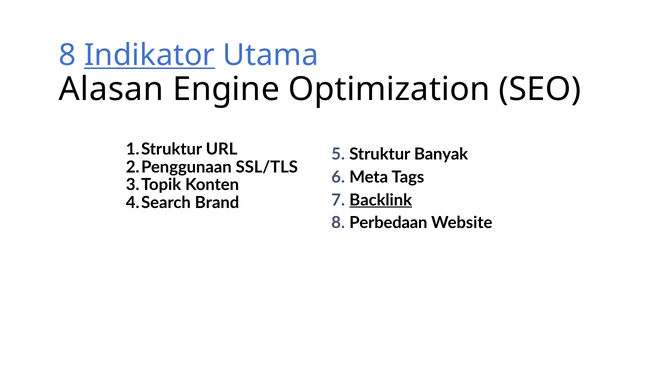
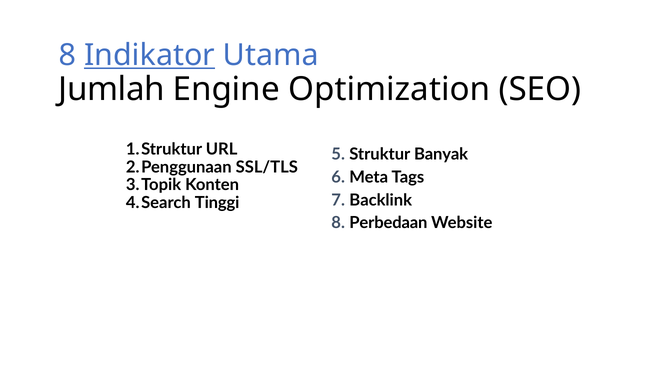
Alasan: Alasan -> Jumlah
Backlink underline: present -> none
Brand: Brand -> Tinggi
